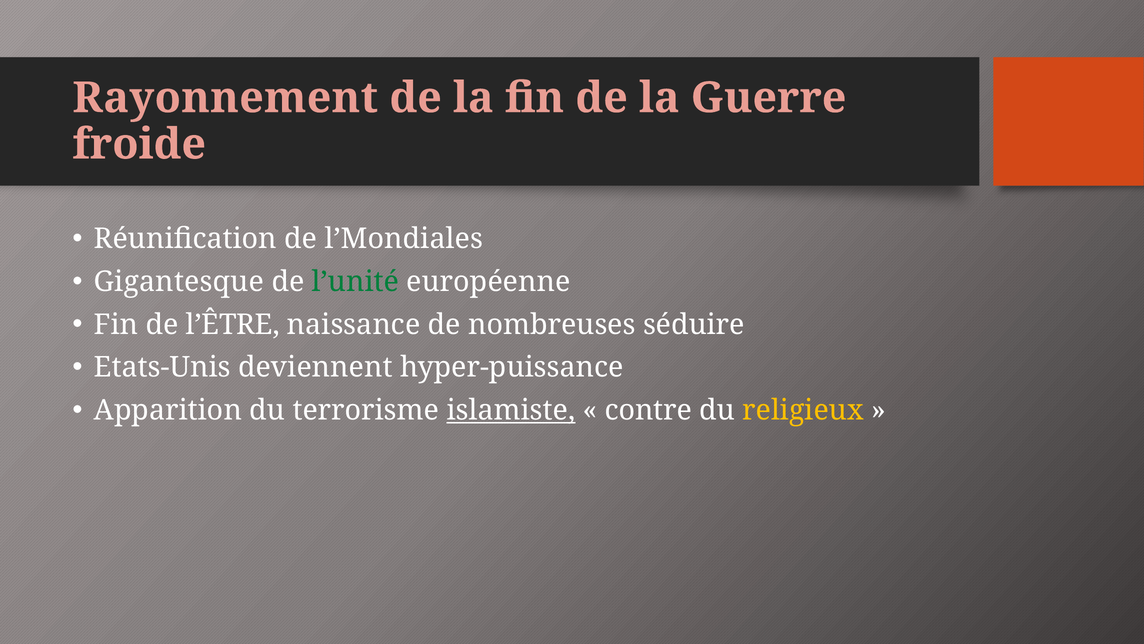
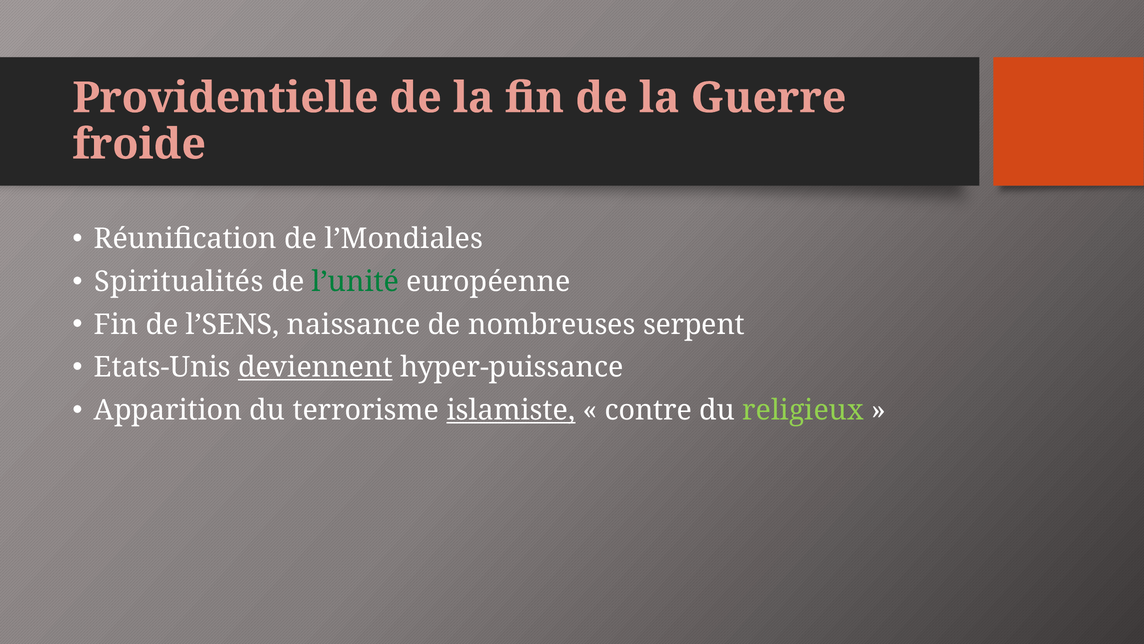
Rayonnement: Rayonnement -> Providentielle
Gigantesque: Gigantesque -> Spiritualités
l’ÊTRE: l’ÊTRE -> l’SENS
séduire: séduire -> serpent
deviennent underline: none -> present
religieux colour: yellow -> light green
